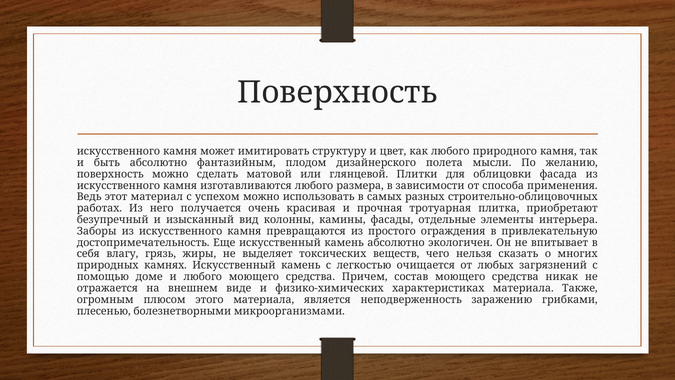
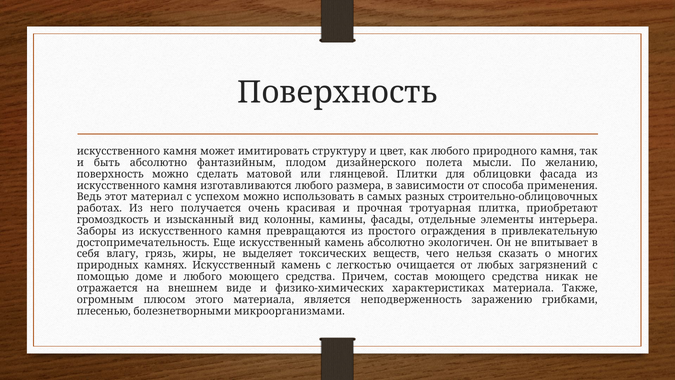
безупречный: безупречный -> громоздкость
